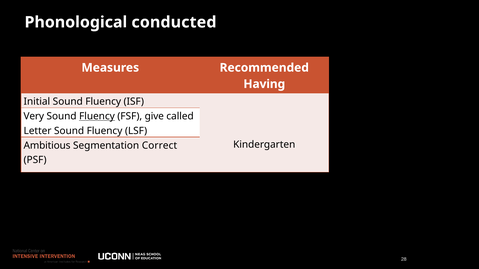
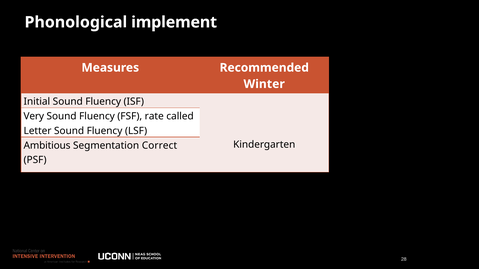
conducted: conducted -> implement
Having: Having -> Winter
Fluency at (97, 116) underline: present -> none
give: give -> rate
